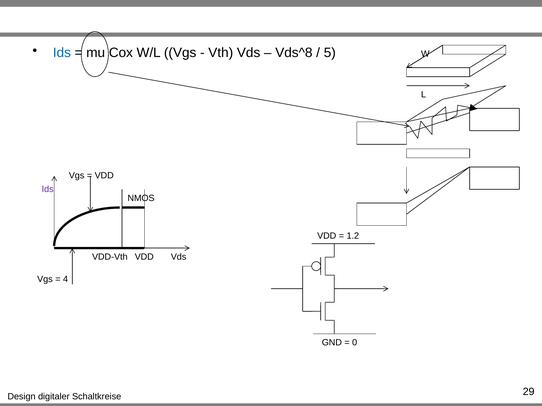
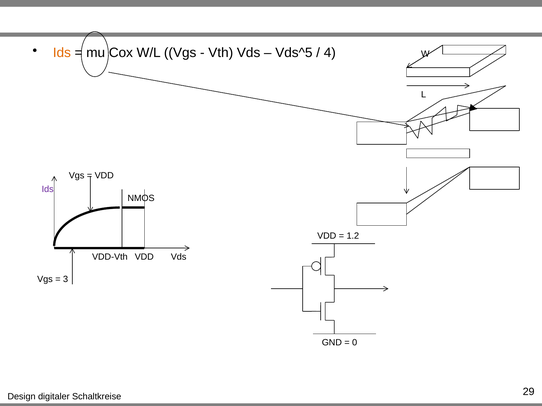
Ids at (62, 53) colour: blue -> orange
Vds^8: Vds^8 -> Vds^5
5: 5 -> 4
4: 4 -> 3
